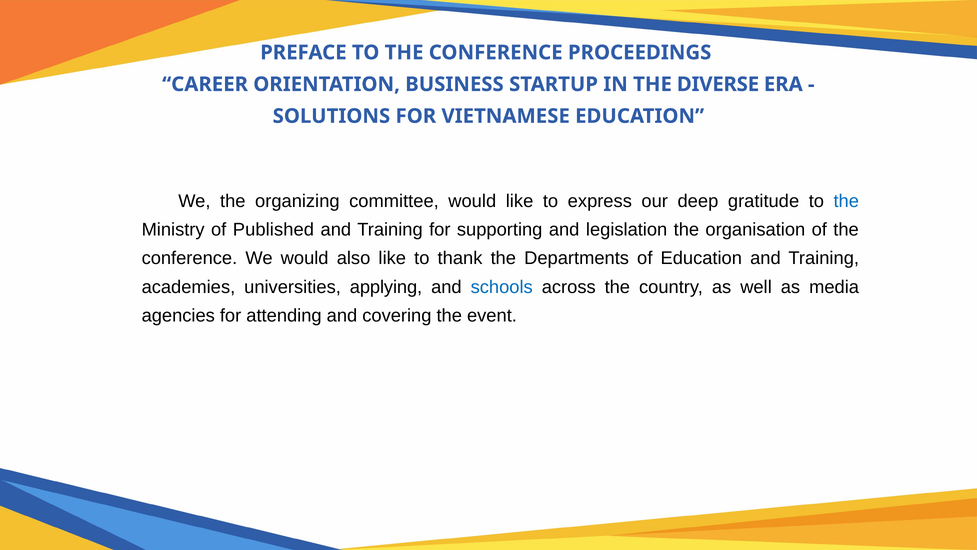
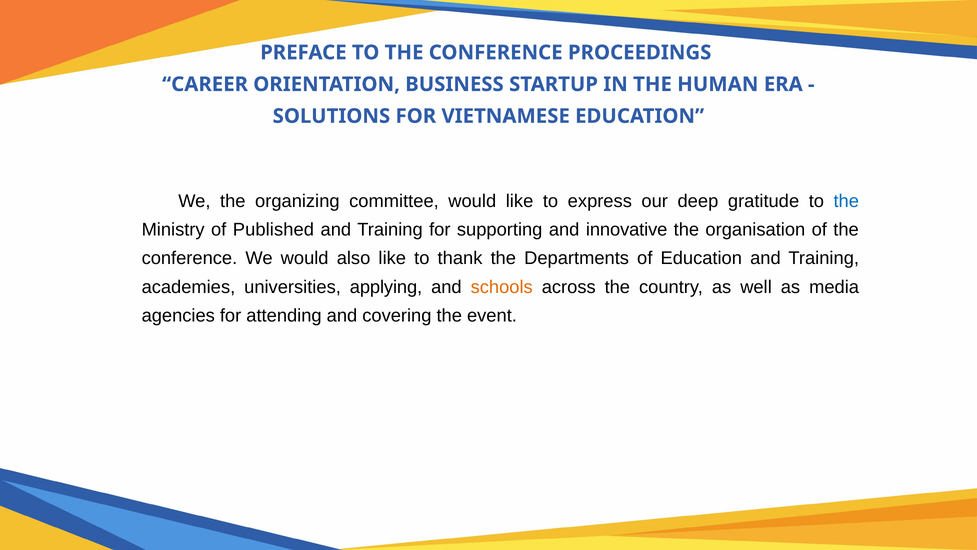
DIVERSE: DIVERSE -> HUMAN
legislation: legislation -> innovative
schools colour: blue -> orange
